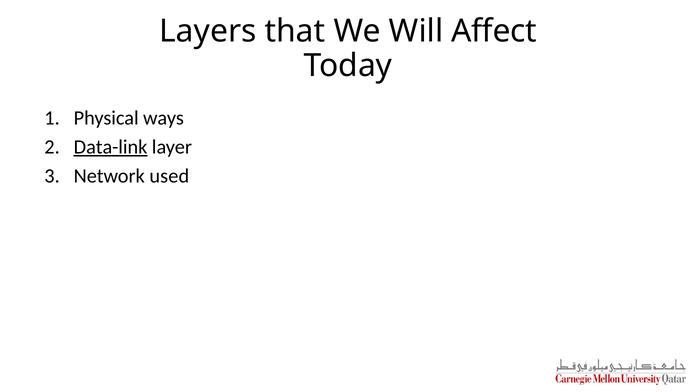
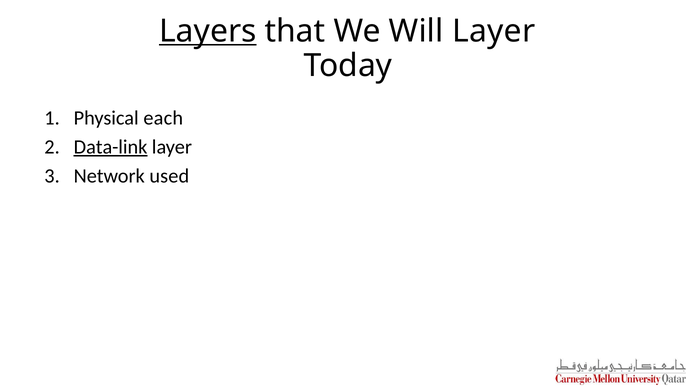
Layers underline: none -> present
Will Affect: Affect -> Layer
ways: ways -> each
